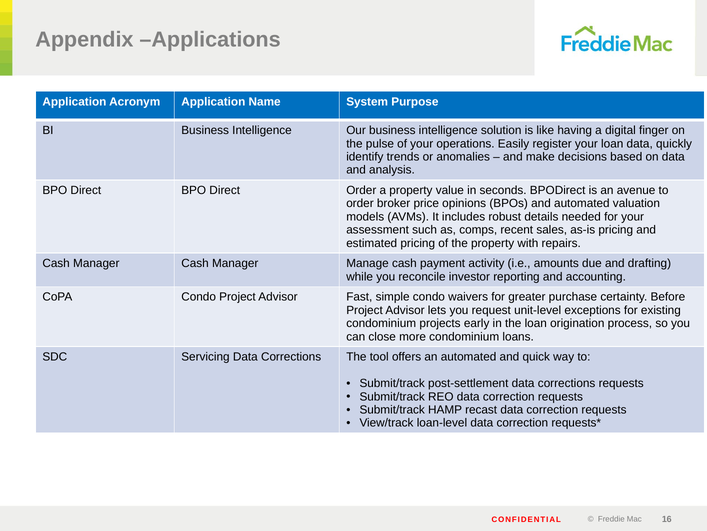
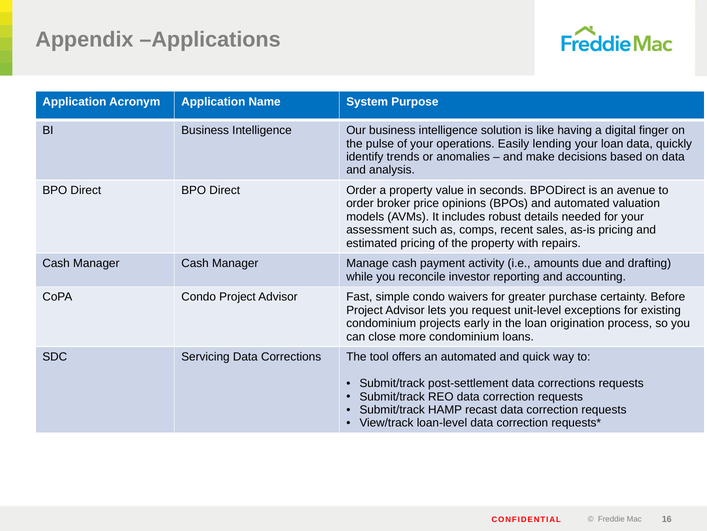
register: register -> lending
